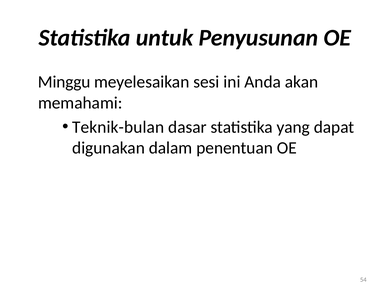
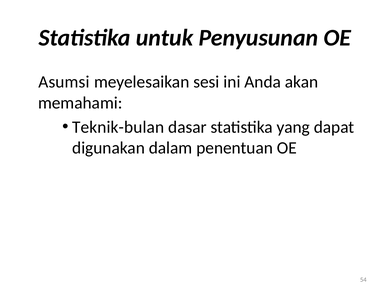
Minggu: Minggu -> Asumsi
